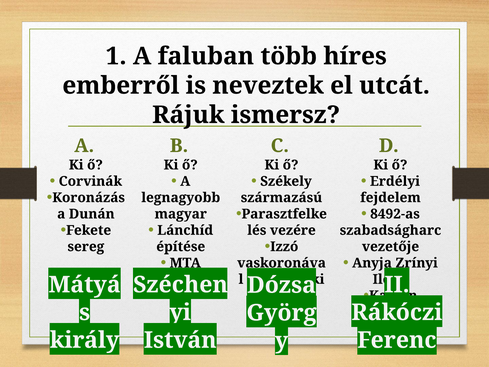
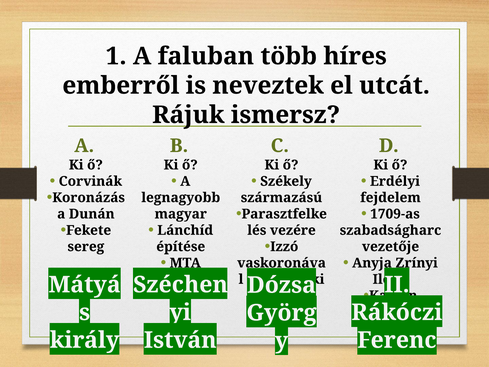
8492-as: 8492-as -> 1709-as
